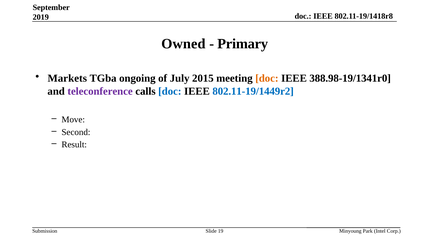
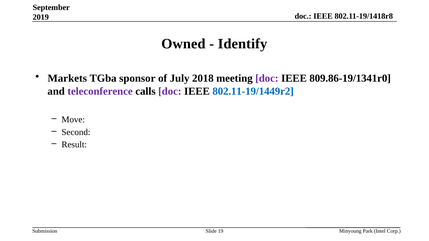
Primary: Primary -> Identify
ongoing: ongoing -> sponsor
2015: 2015 -> 2018
doc at (267, 79) colour: orange -> purple
388.98-19/1341r0: 388.98-19/1341r0 -> 809.86-19/1341r0
doc at (170, 91) colour: blue -> purple
